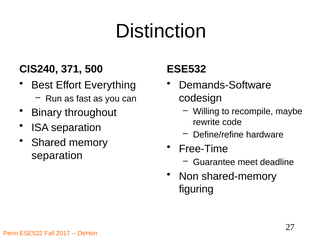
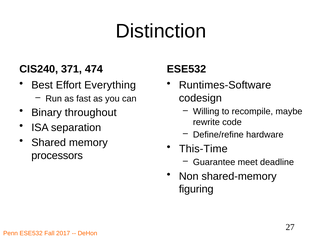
500: 500 -> 474
Demands-Software: Demands-Software -> Runtimes-Software
Free-Time: Free-Time -> This-Time
separation at (57, 156): separation -> processors
